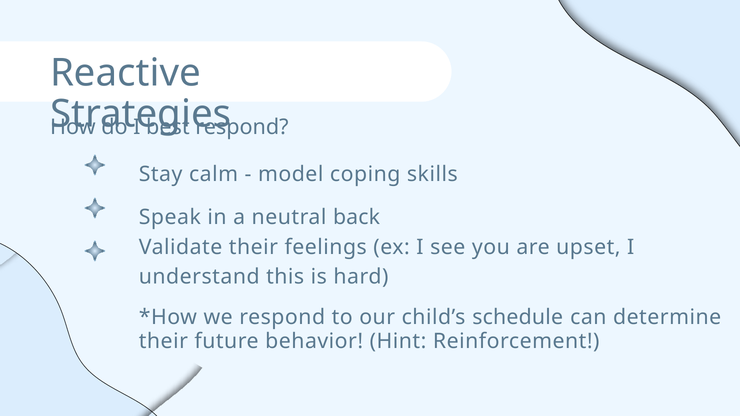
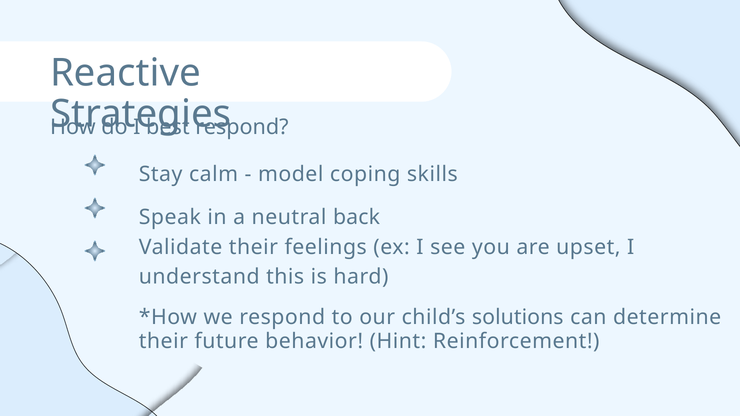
schedule: schedule -> solutions
